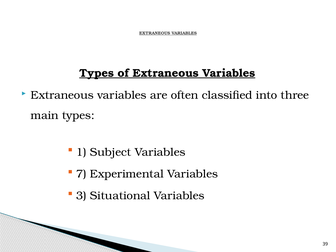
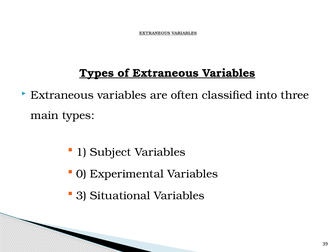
7: 7 -> 0
